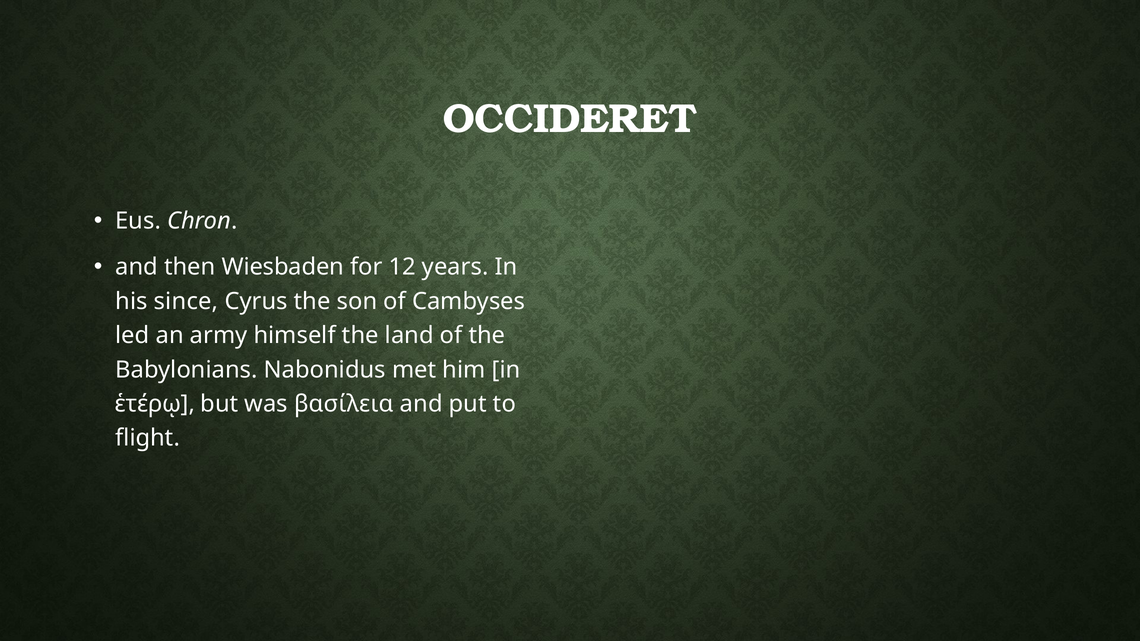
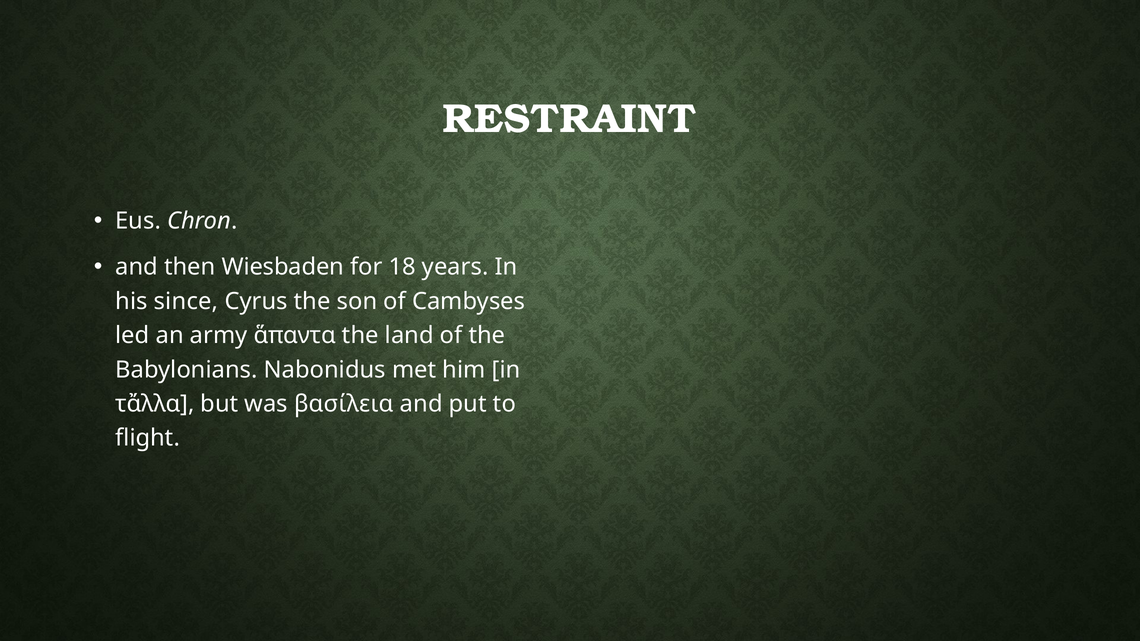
OCCIDERET: OCCIDERET -> RESTRAINT
12: 12 -> 18
himself: himself -> ἅπαντα
ἑτέρῳ: ἑτέρῳ -> τἄλλα
